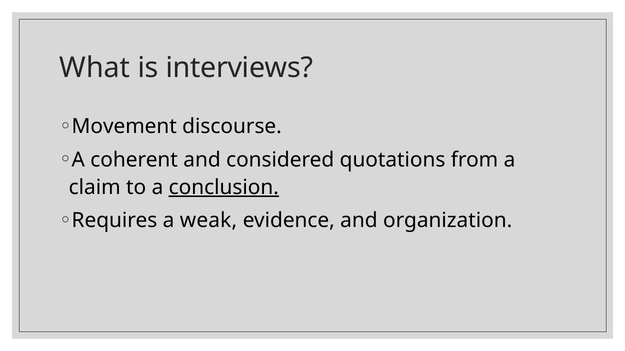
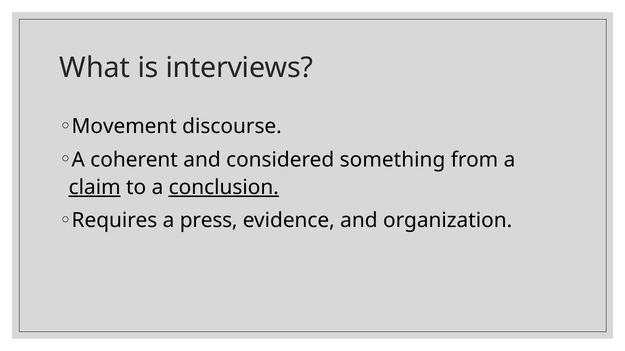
quotations: quotations -> something
claim underline: none -> present
weak: weak -> press
